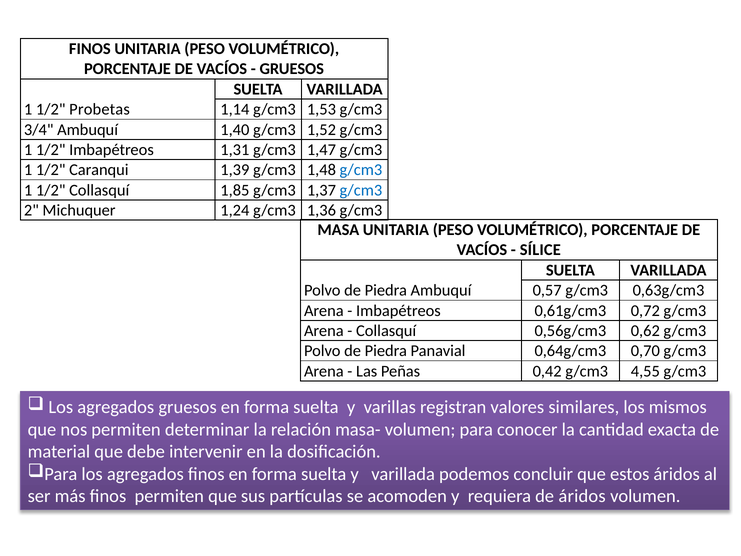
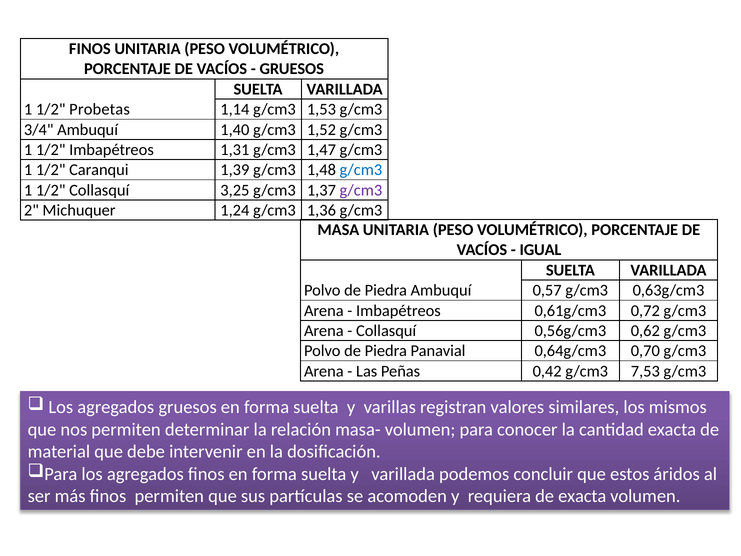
1,85: 1,85 -> 3,25
g/cm3 at (361, 190) colour: blue -> purple
SÍLICE: SÍLICE -> IGUAL
4,55: 4,55 -> 7,53
de áridos: áridos -> exacta
